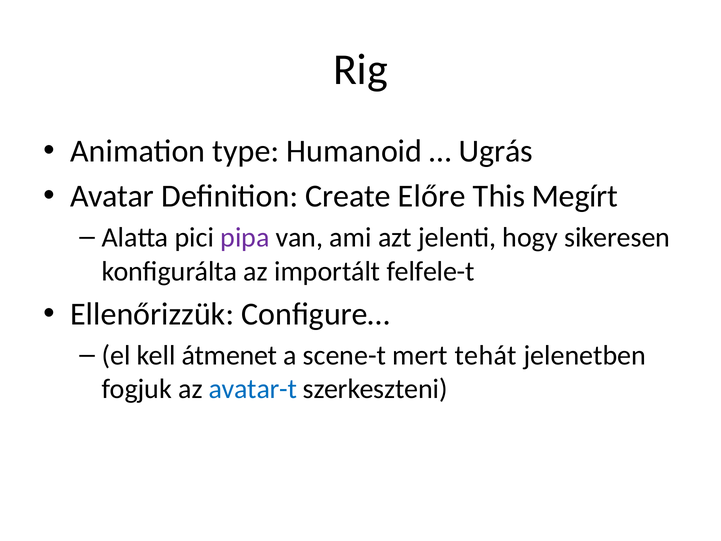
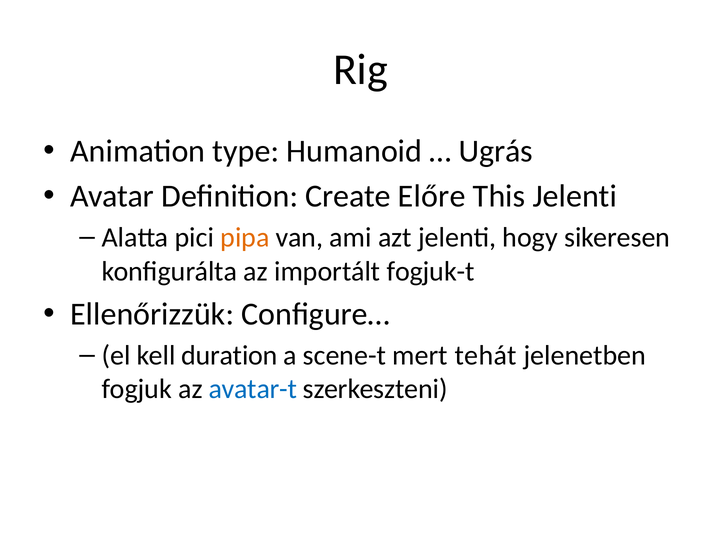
This Megírt: Megírt -> Jelenti
pipa colour: purple -> orange
felfele-t: felfele-t -> fogjuk-t
átmenet: átmenet -> duration
